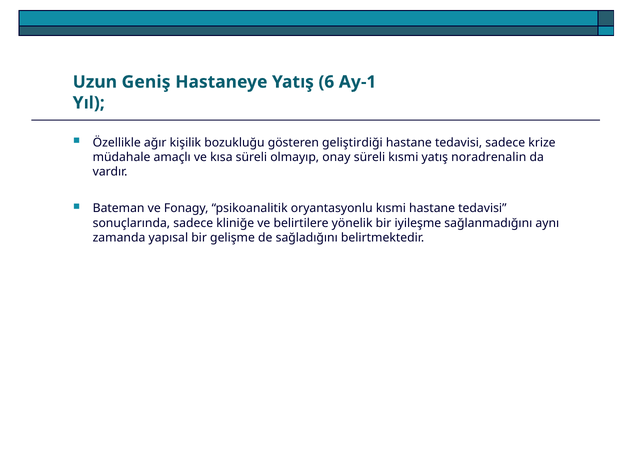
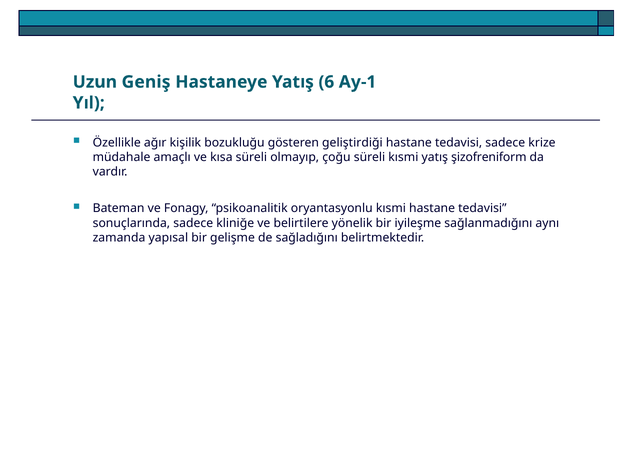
onay: onay -> çoğu
noradrenalin: noradrenalin -> şizofreniform
